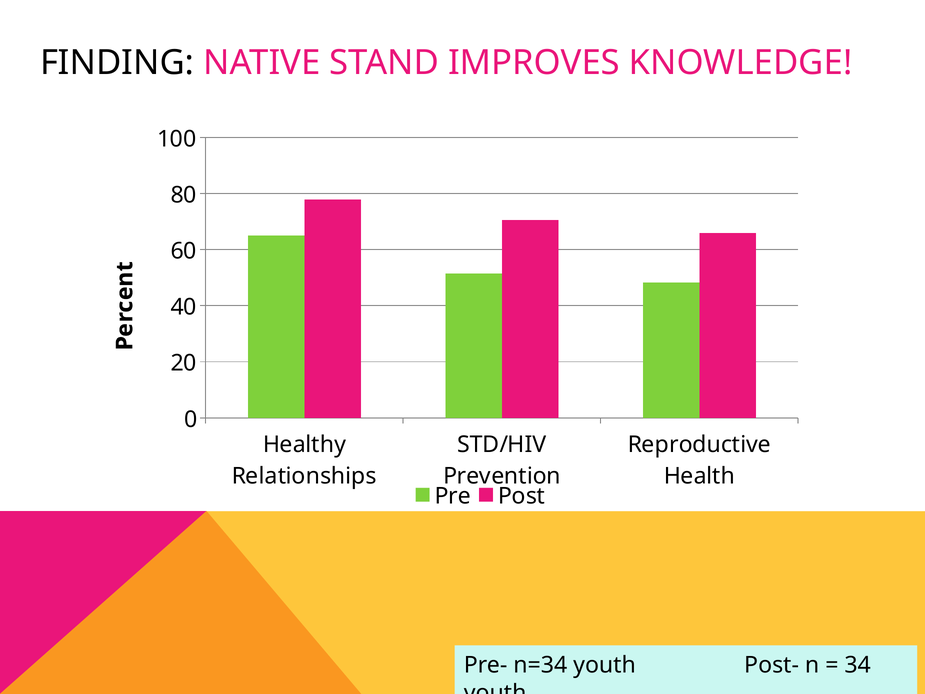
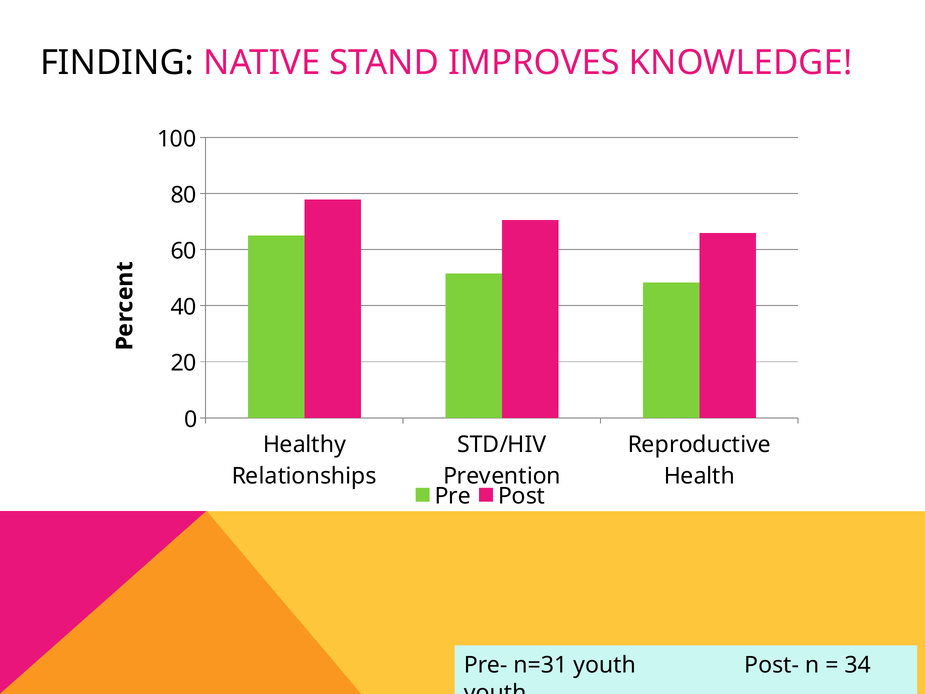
n=34: n=34 -> n=31
